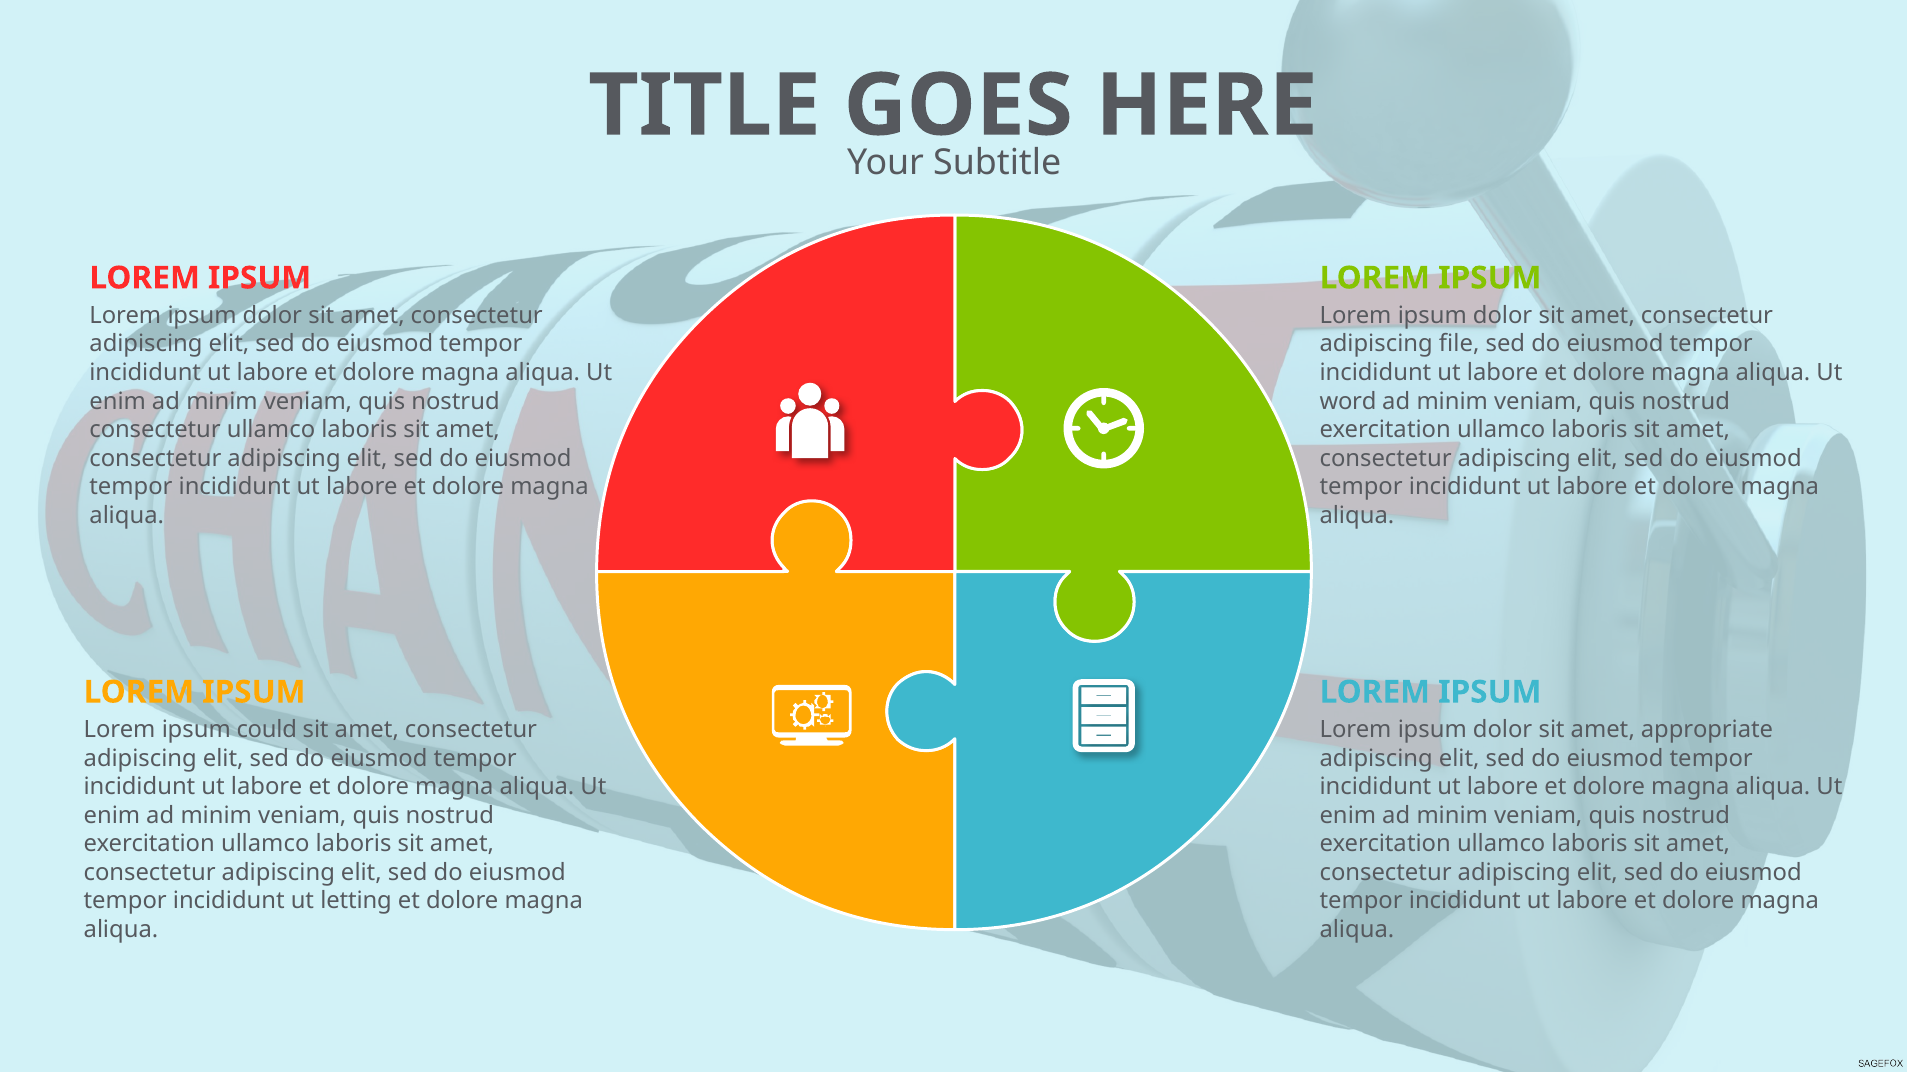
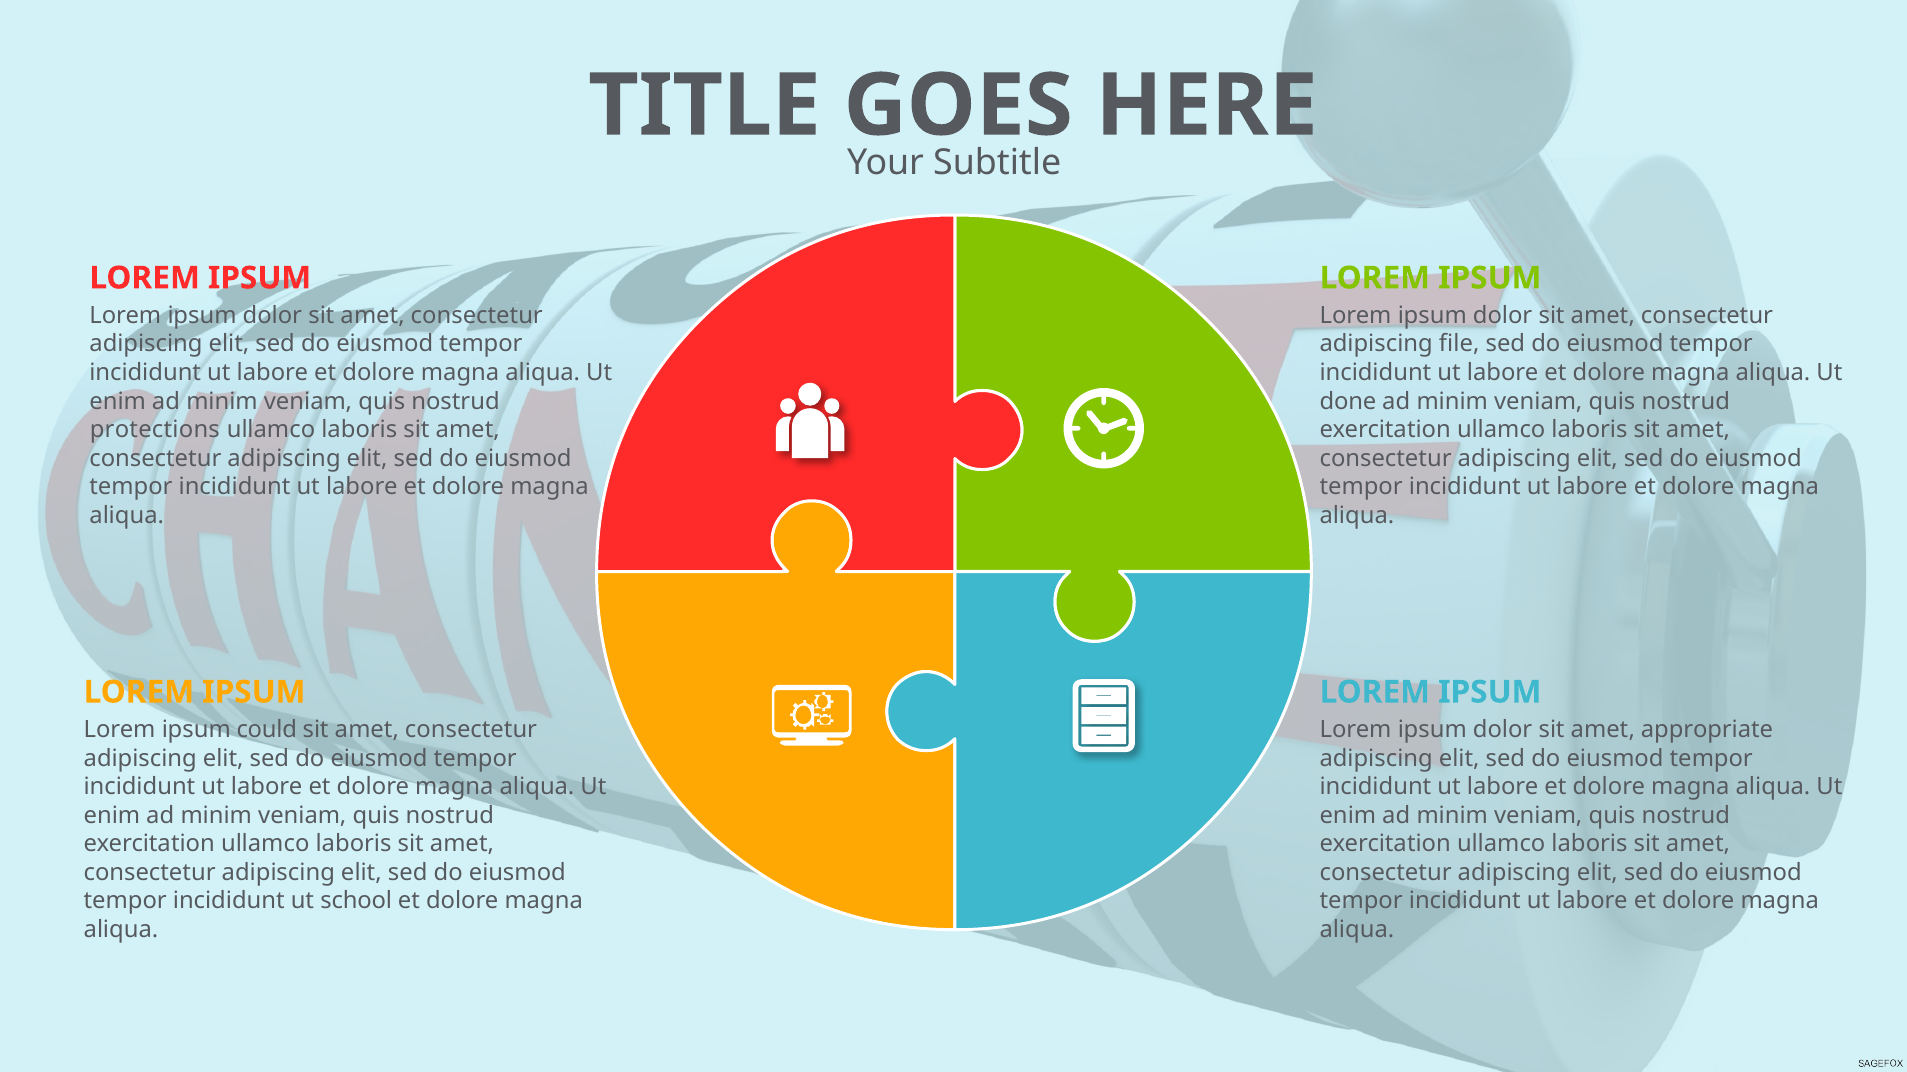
word: word -> done
consectetur at (155, 430): consectetur -> protections
letting: letting -> school
